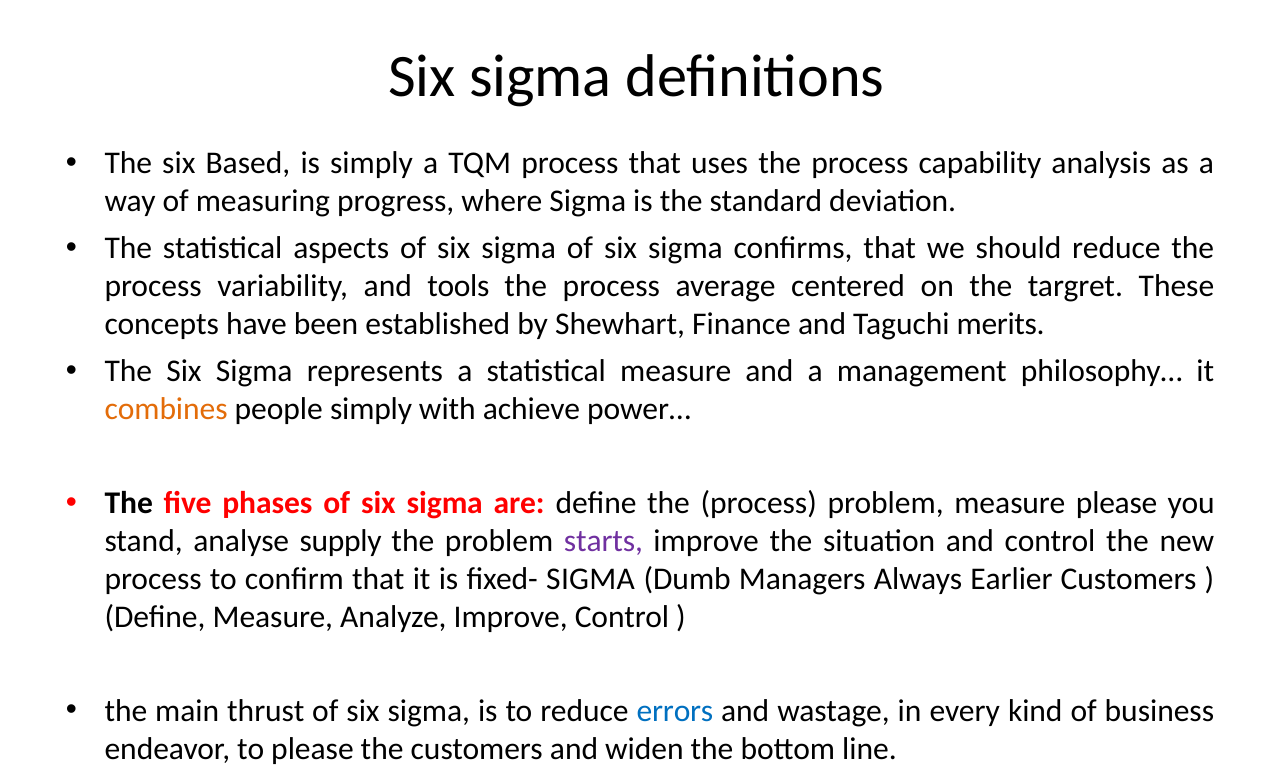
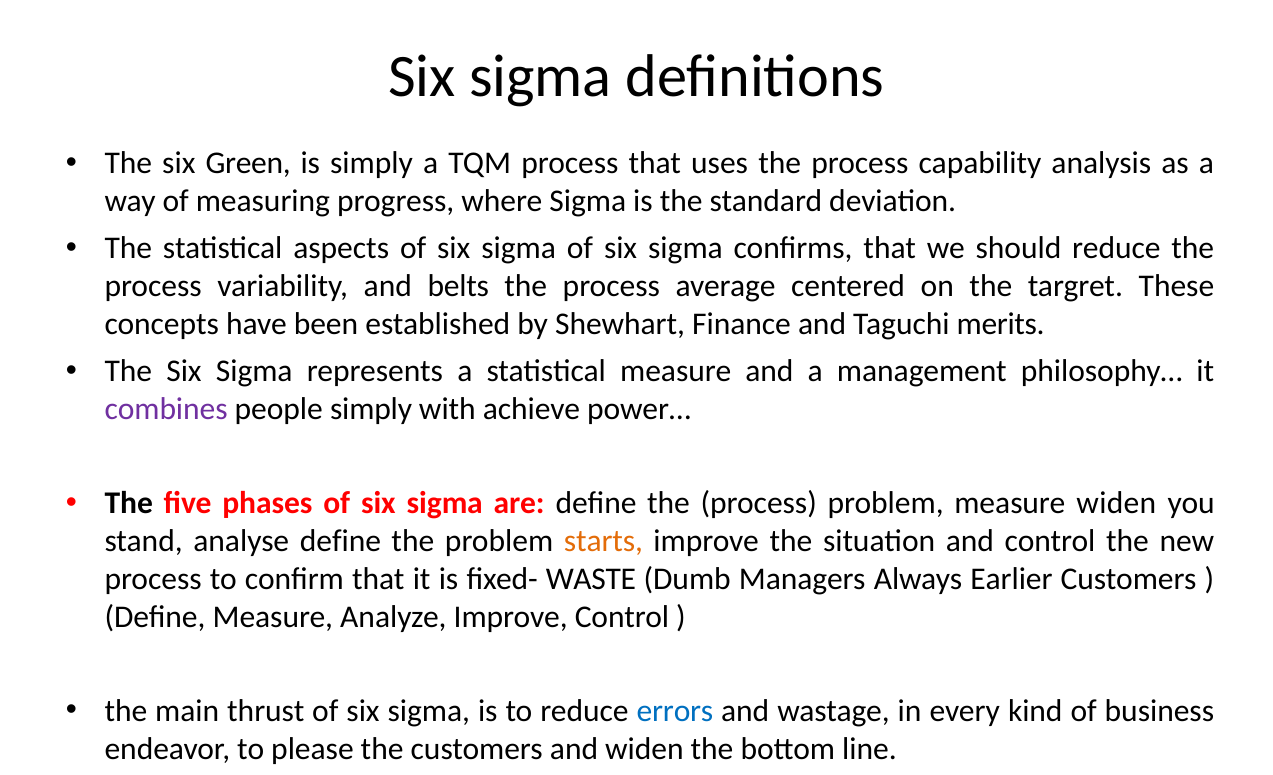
Based: Based -> Green
tools: tools -> belts
combines colour: orange -> purple
measure please: please -> widen
analyse supply: supply -> define
starts colour: purple -> orange
fixed- SIGMA: SIGMA -> WASTE
